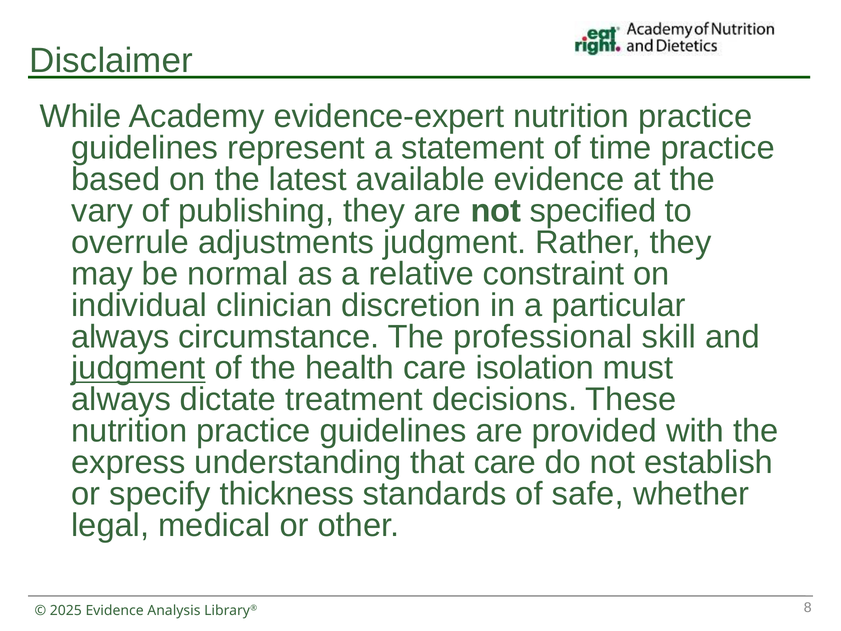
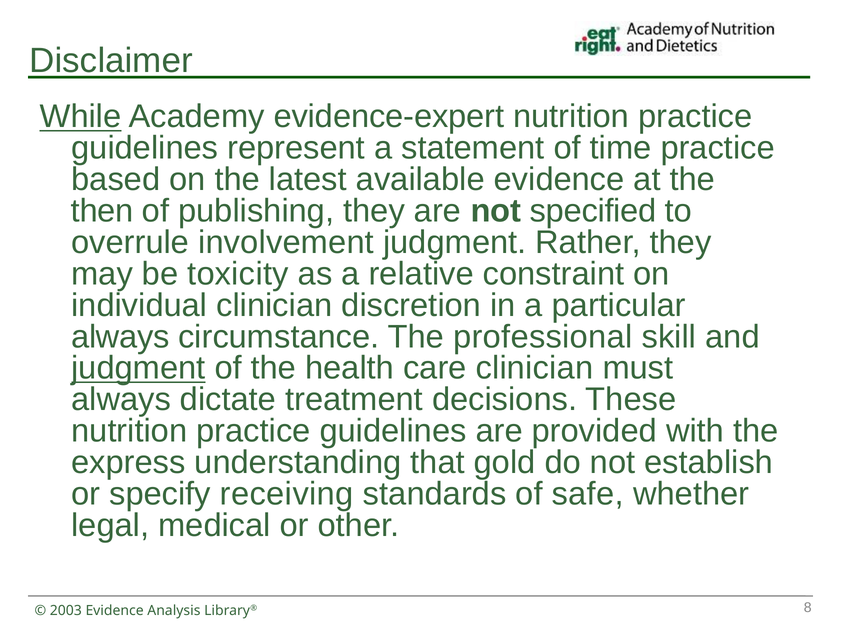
While underline: none -> present
vary: vary -> then
adjustments: adjustments -> involvement
normal: normal -> toxicity
care isolation: isolation -> clinician
that care: care -> gold
thickness: thickness -> receiving
2025: 2025 -> 2003
